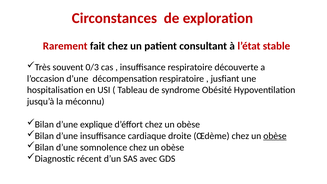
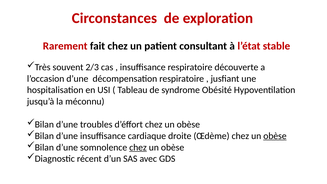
0/3: 0/3 -> 2/3
explique: explique -> troubles
chez at (138, 147) underline: none -> present
